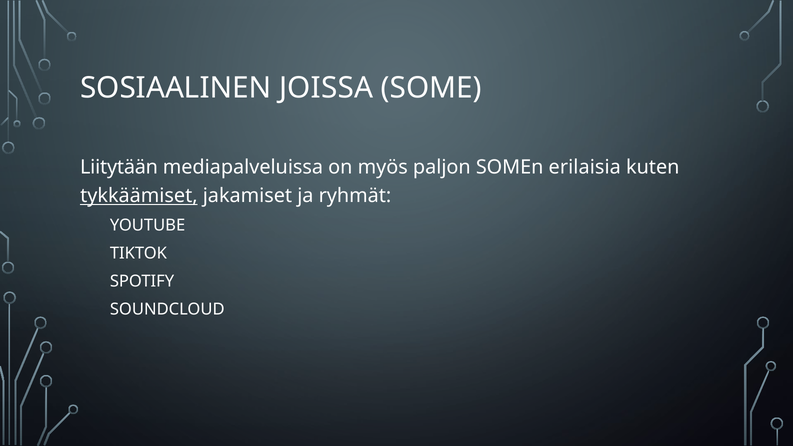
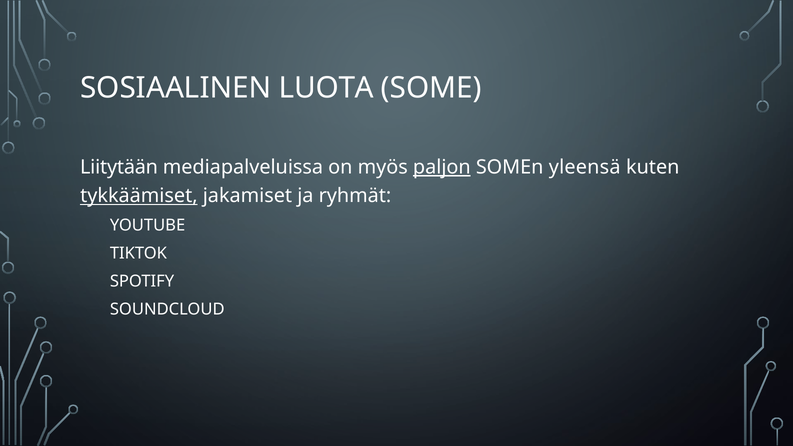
JOISSA: JOISSA -> LUOTA
paljon underline: none -> present
erilaisia: erilaisia -> yleensä
